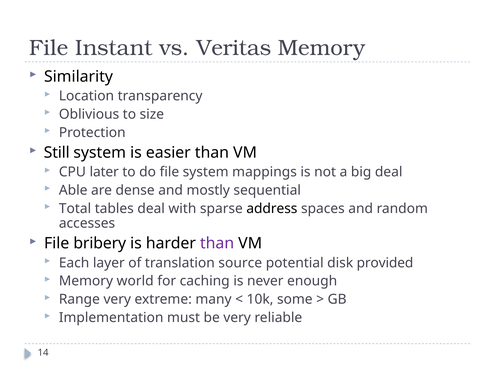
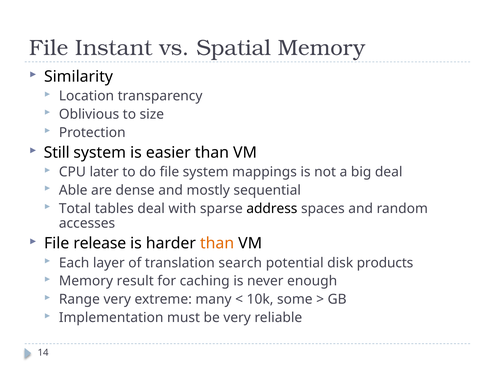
Veritas: Veritas -> Spatial
bribery: bribery -> release
than at (217, 244) colour: purple -> orange
source: source -> search
provided: provided -> products
world: world -> result
